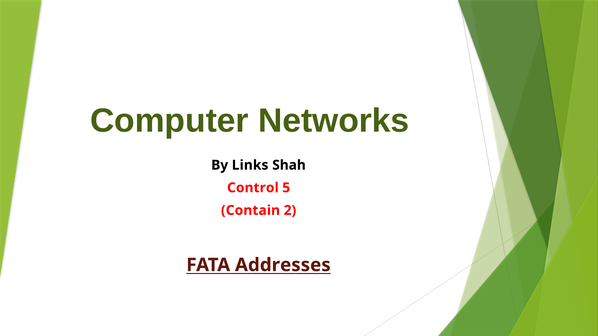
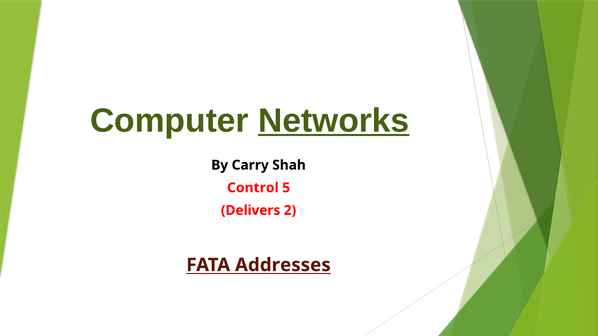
Networks underline: none -> present
Links: Links -> Carry
Contain: Contain -> Delivers
